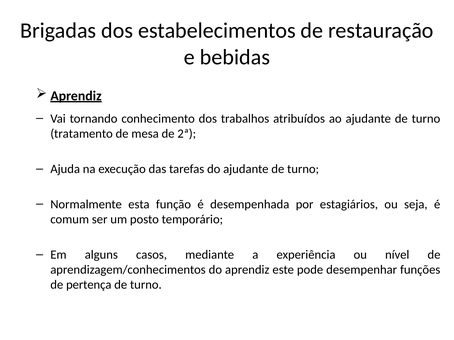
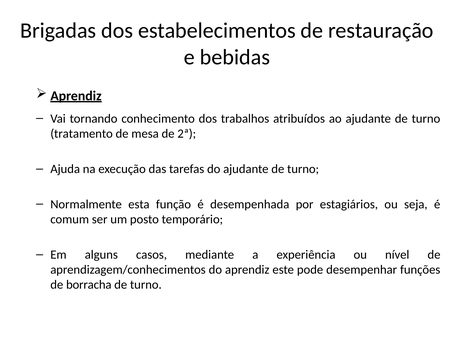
pertença: pertença -> borracha
